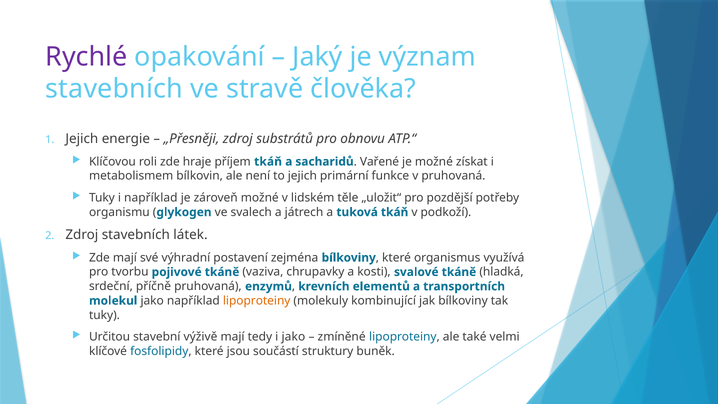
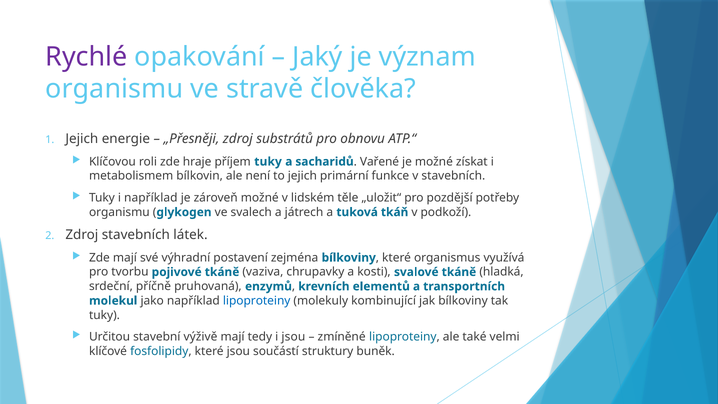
stavebních at (114, 89): stavebních -> organismu
příjem tkáň: tkáň -> tuky
v pruhovaná: pruhovaná -> stavebních
lipoproteiny at (257, 301) colour: orange -> blue
i jako: jako -> jsou
